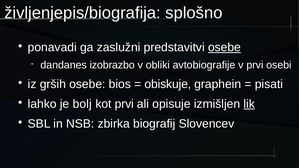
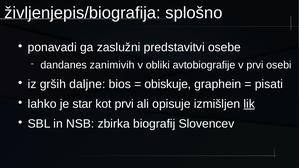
osebe at (224, 47) underline: present -> none
izobrazbo: izobrazbo -> zanimivih
grših osebe: osebe -> daljne
bolj: bolj -> star
